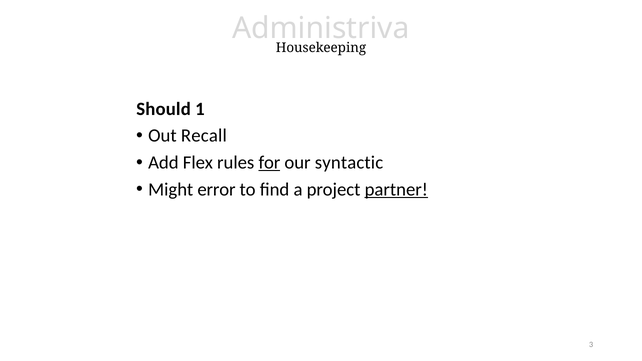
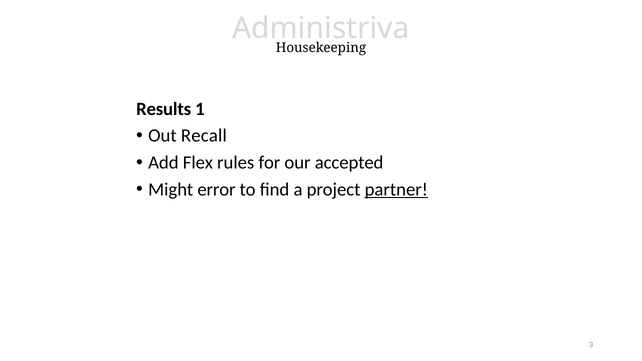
Should: Should -> Results
for underline: present -> none
syntactic: syntactic -> accepted
